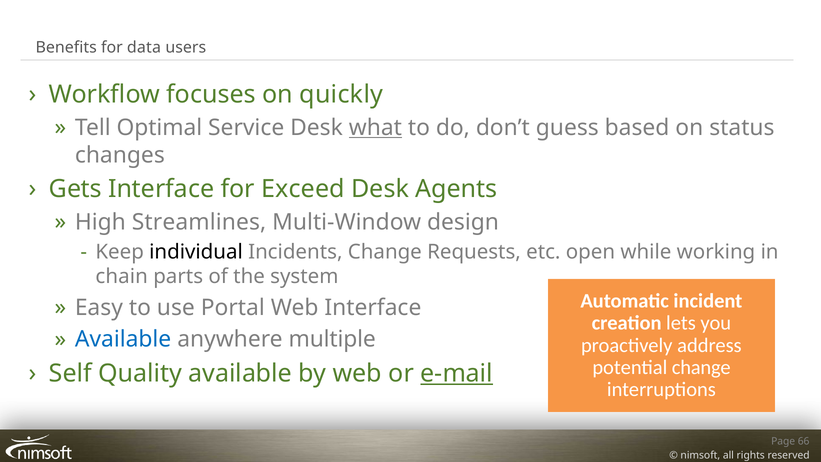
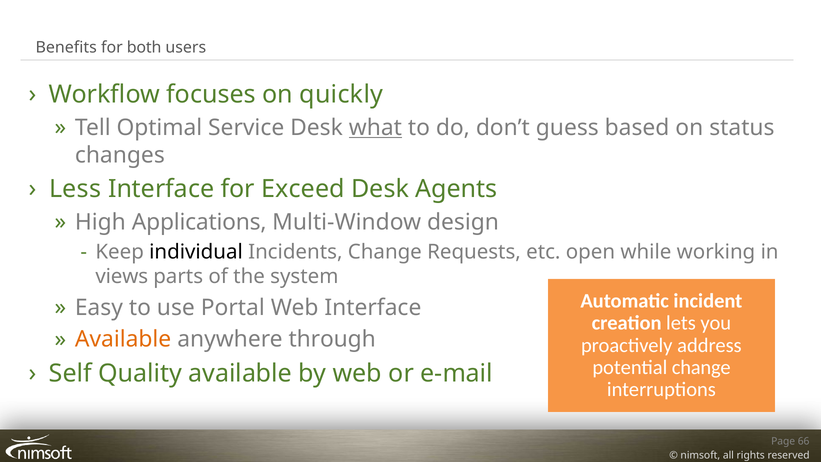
data: data -> both
Gets: Gets -> Less
Streamlines: Streamlines -> Applications
chain: chain -> views
Available at (123, 339) colour: blue -> orange
multiple: multiple -> through
e-mail underline: present -> none
